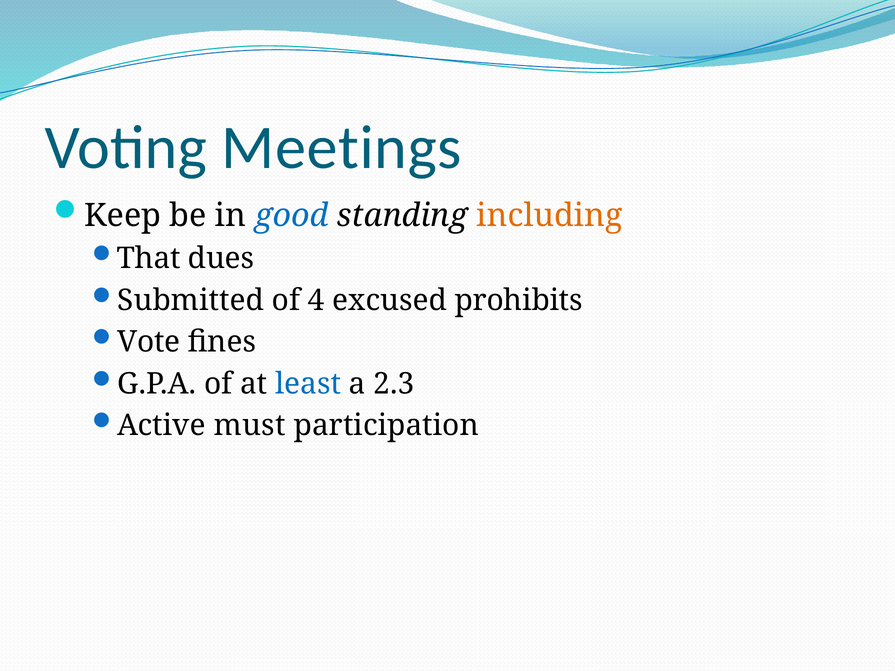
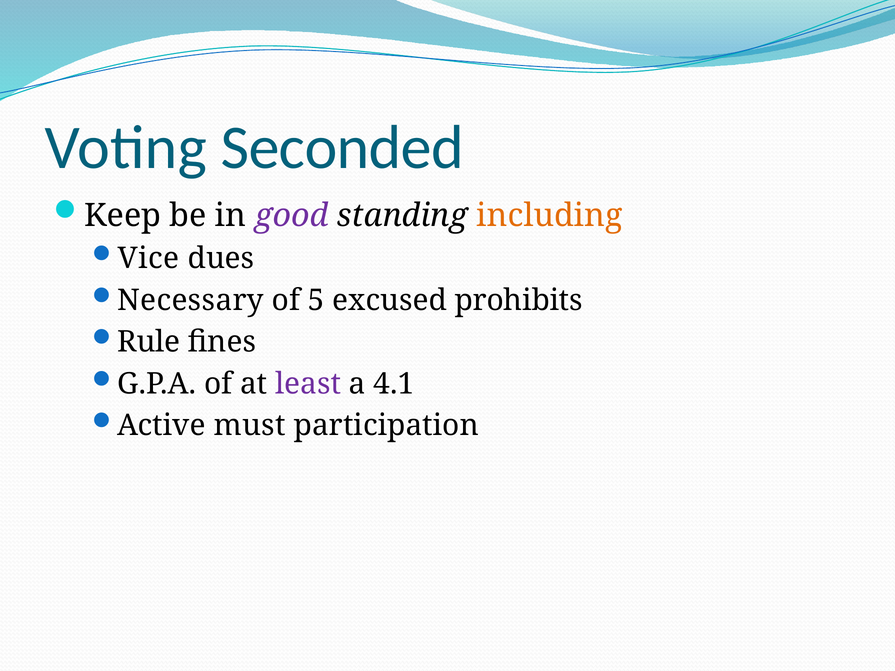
Meetings: Meetings -> Seconded
good colour: blue -> purple
That: That -> Vice
Submitted: Submitted -> Necessary
4: 4 -> 5
Vote: Vote -> Rule
least colour: blue -> purple
2.3: 2.3 -> 4.1
